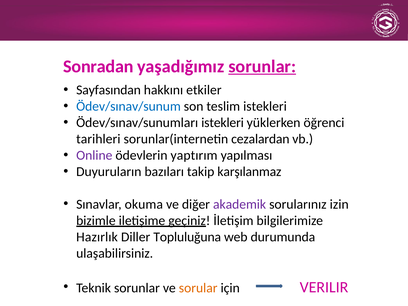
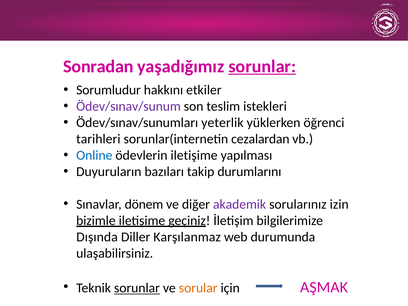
Sayfasından: Sayfasından -> Sorumludur
Ödev/sınav/sunum colour: blue -> purple
Ödev/sınav/sunumları istekleri: istekleri -> yeterlik
Online colour: purple -> blue
ödevlerin yaptırım: yaptırım -> iletişime
karşılanmaz: karşılanmaz -> durumlarını
okuma: okuma -> dönem
Hazırlık: Hazırlık -> Dışında
Topluluğuna: Topluluğuna -> Karşılanmaz
sorunlar at (137, 288) underline: none -> present
VERILIR: VERILIR -> AŞMAK
